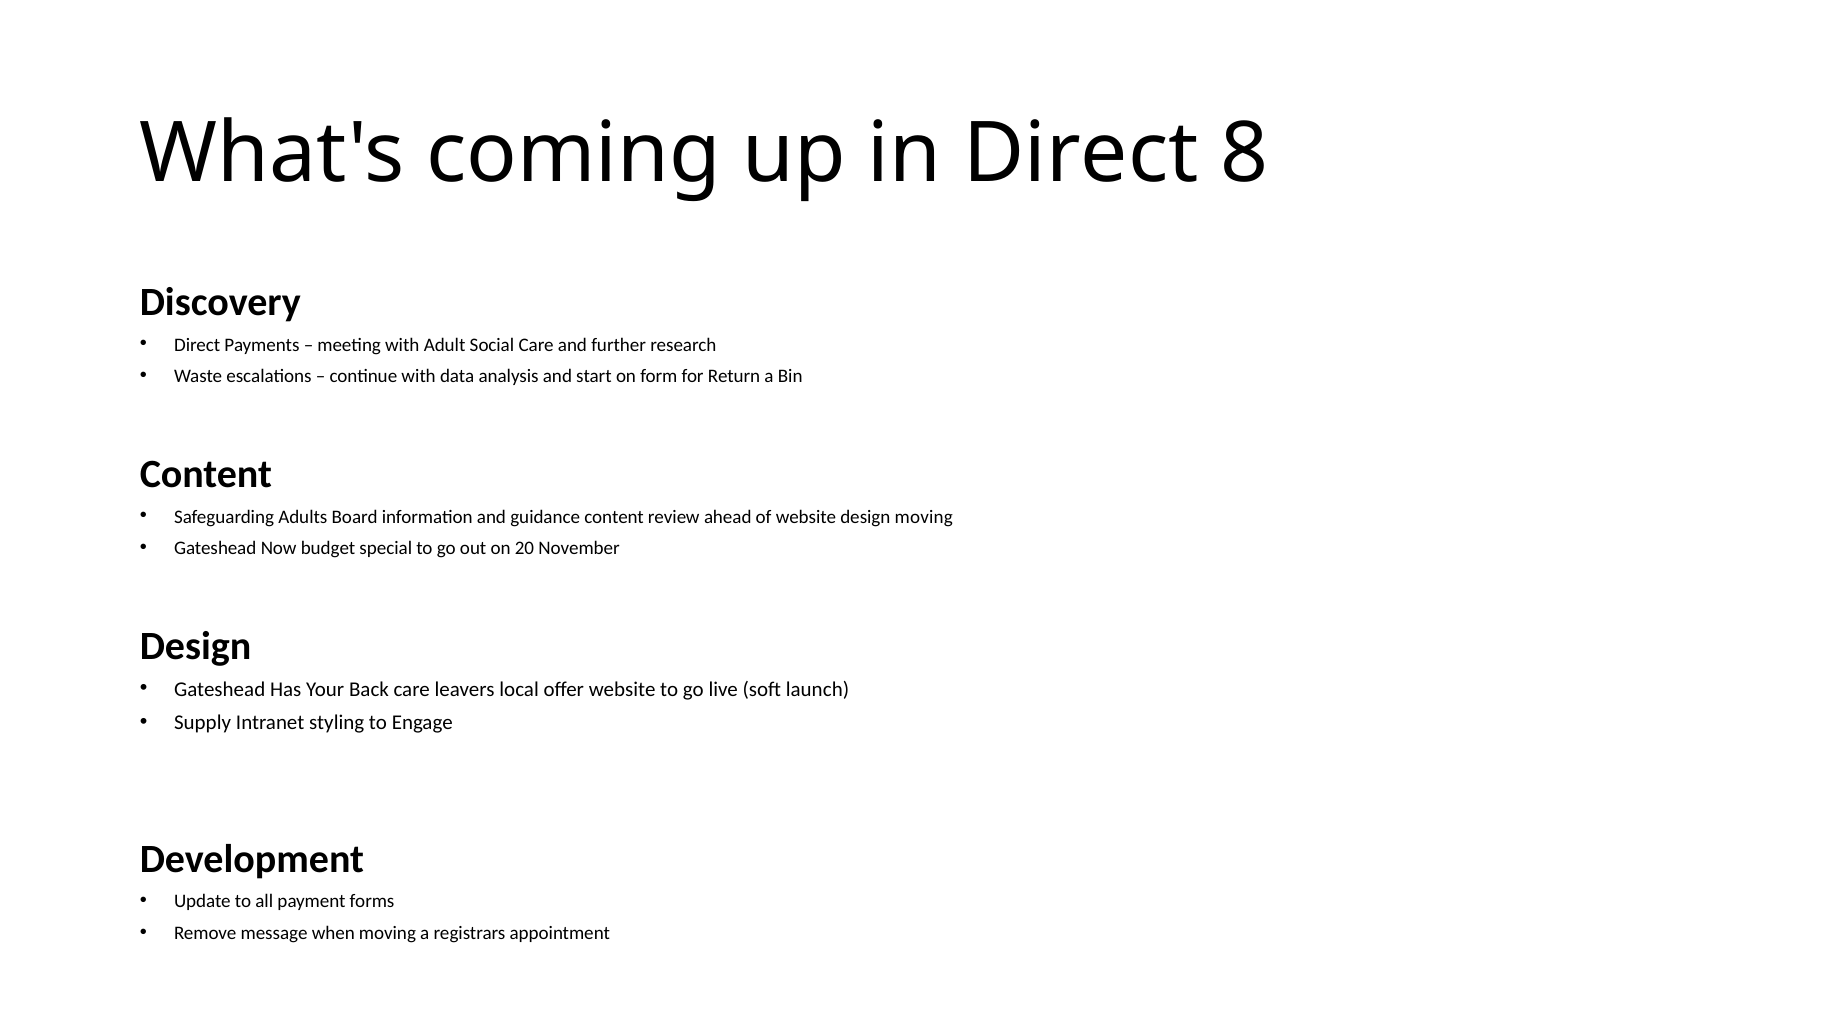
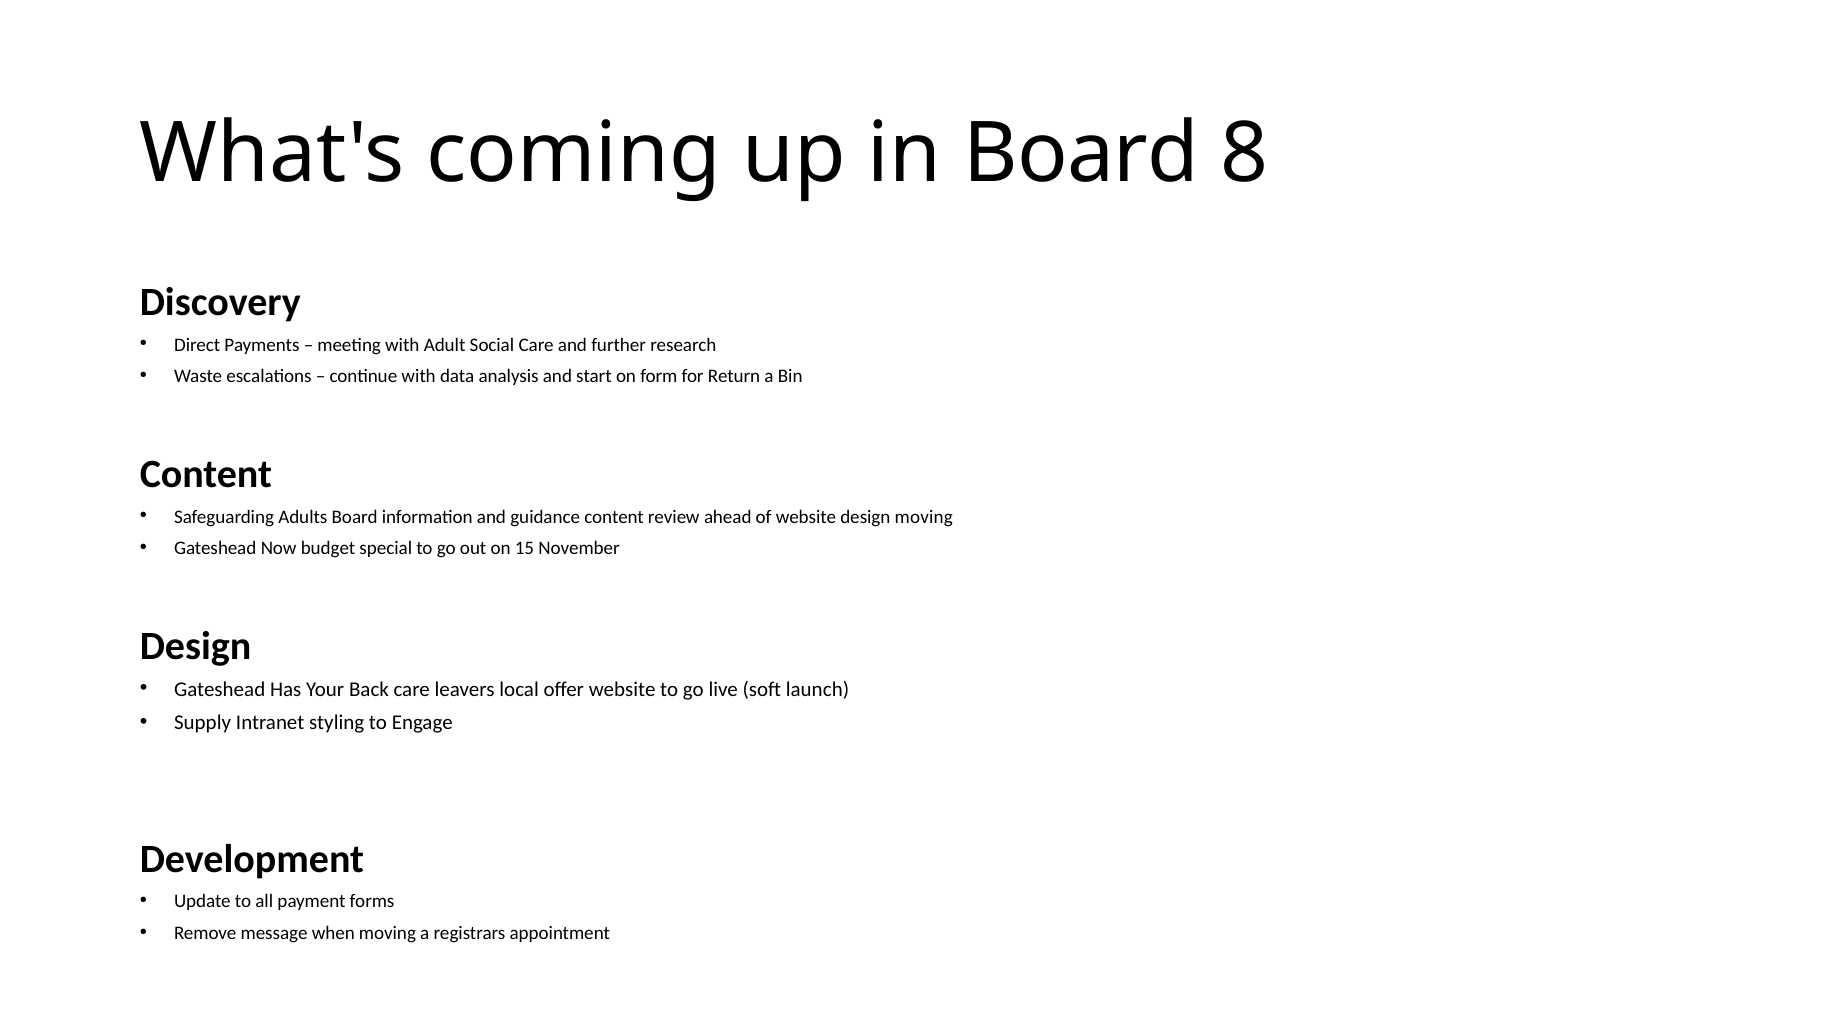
in Direct: Direct -> Board
20: 20 -> 15
